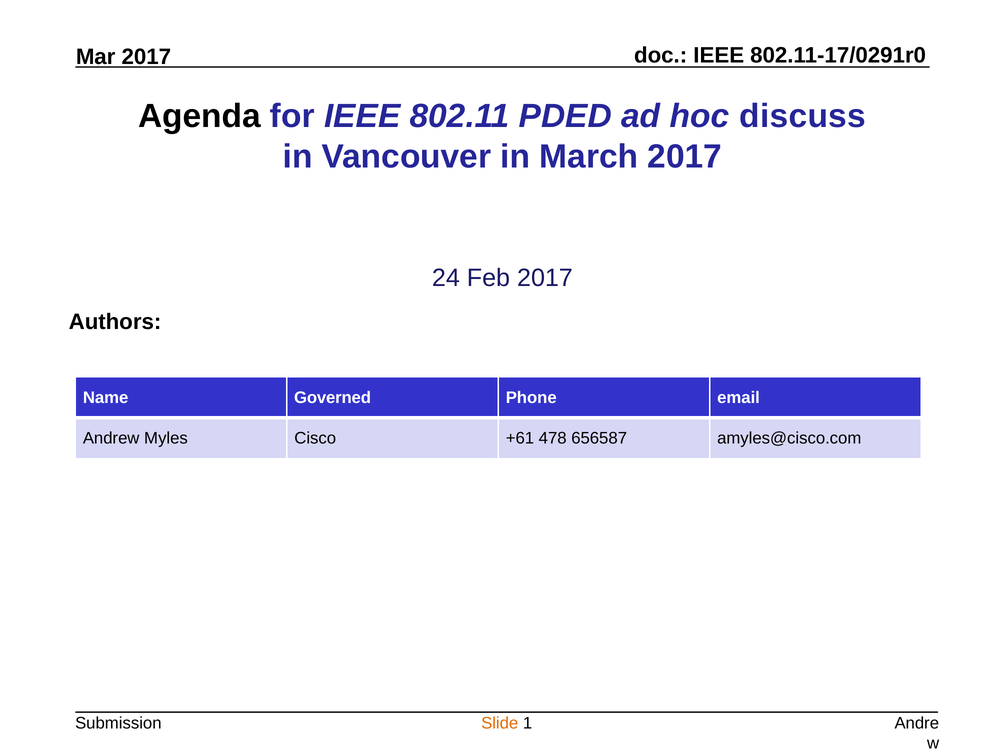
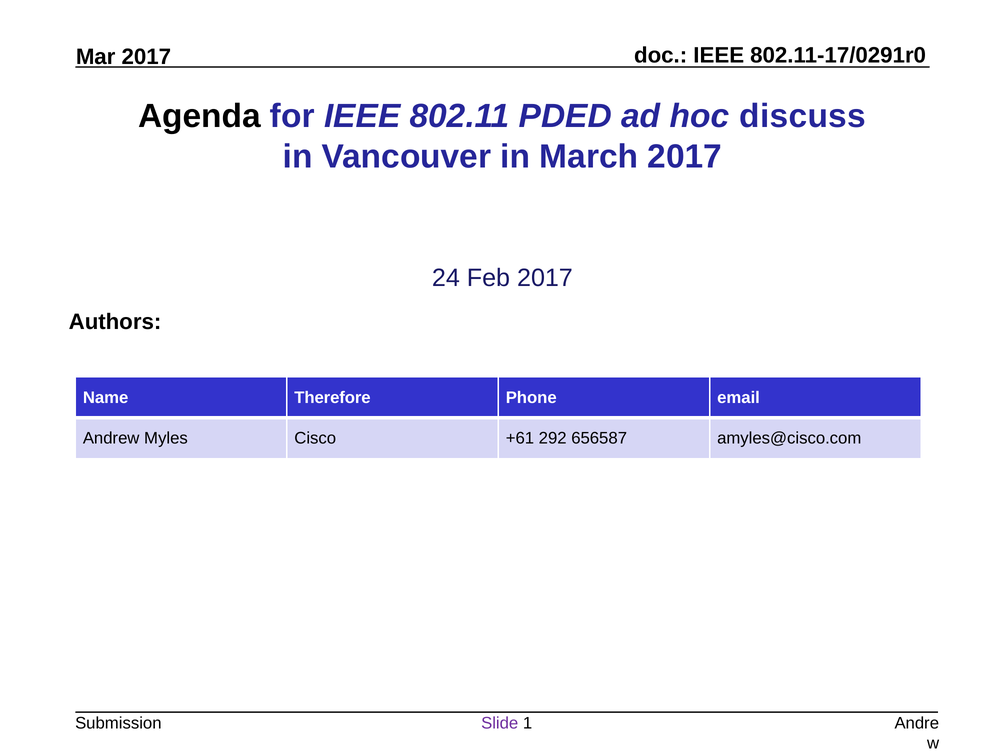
Governed: Governed -> Therefore
478: 478 -> 292
Slide colour: orange -> purple
